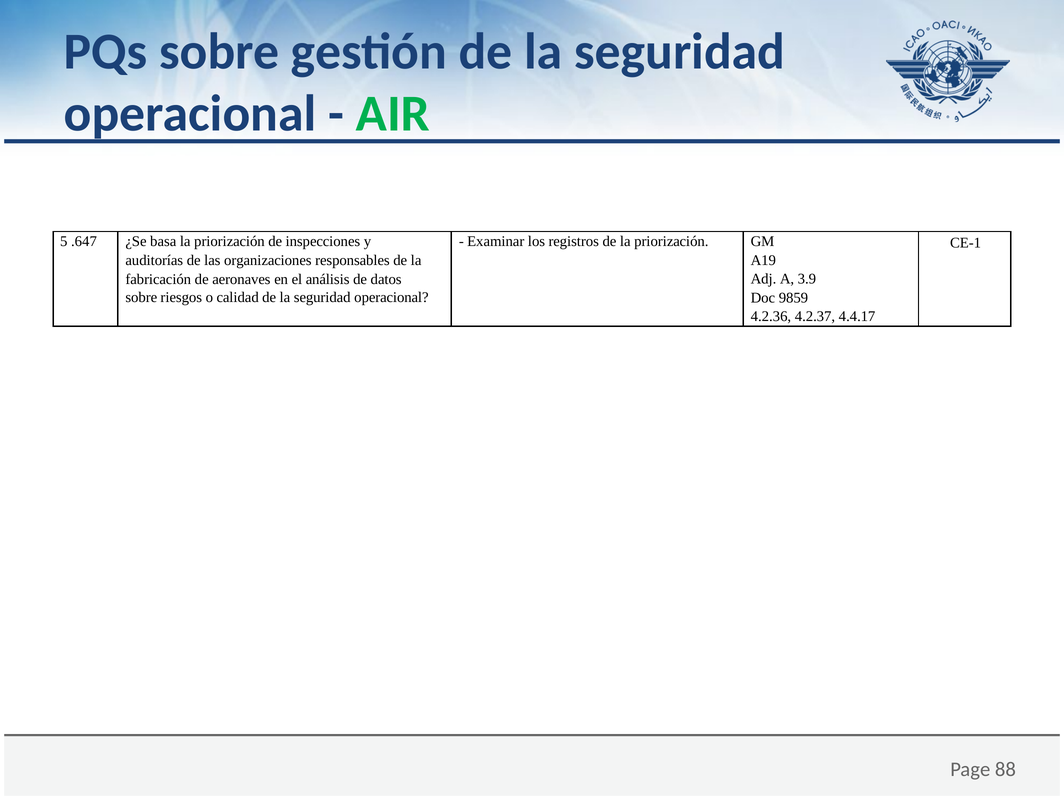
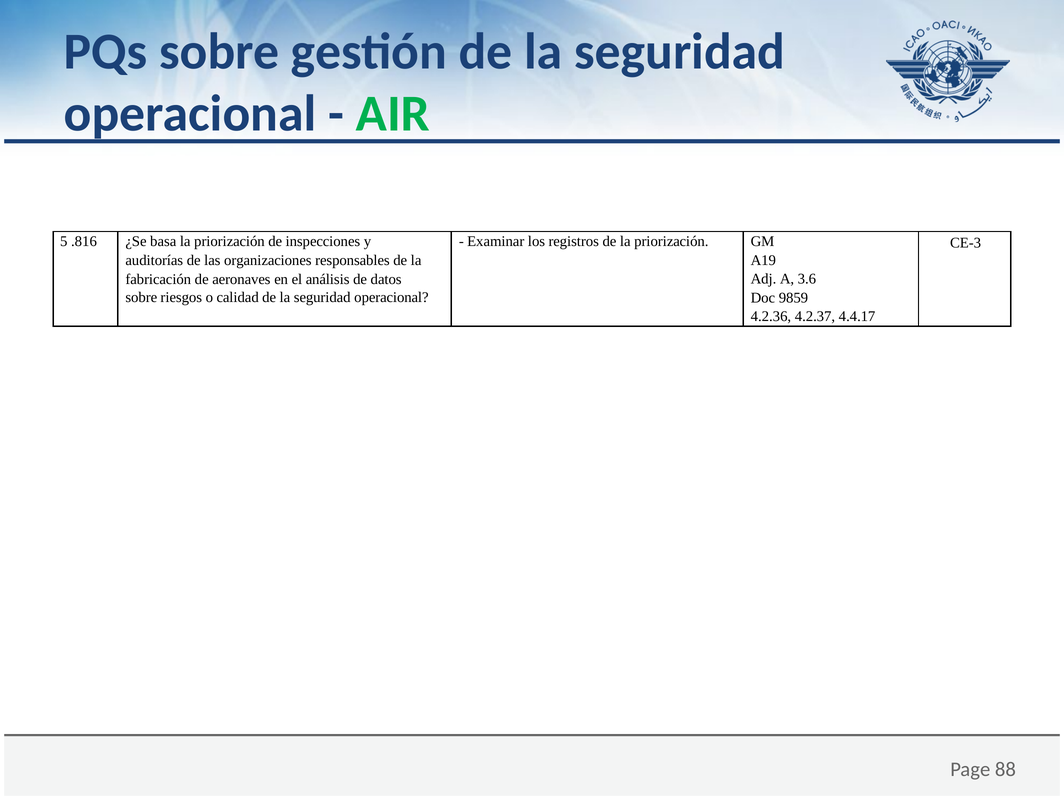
.647: .647 -> .816
CE-1: CE-1 -> CE-3
3.9: 3.9 -> 3.6
